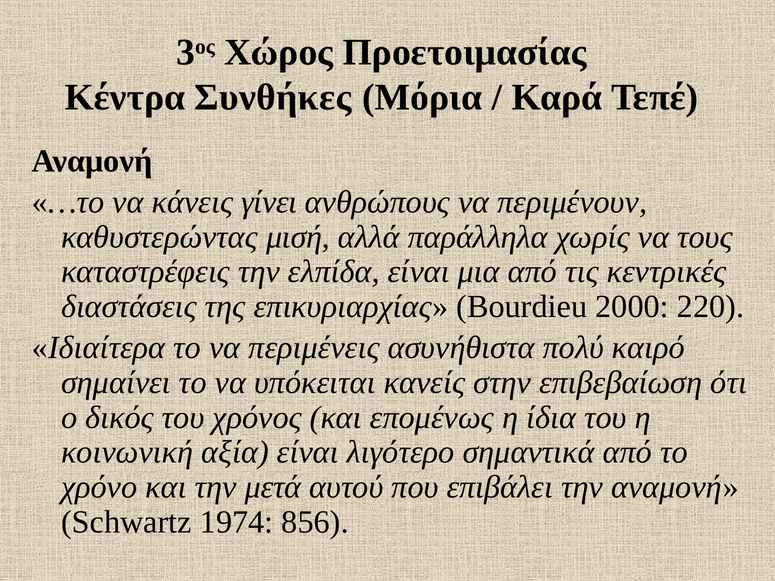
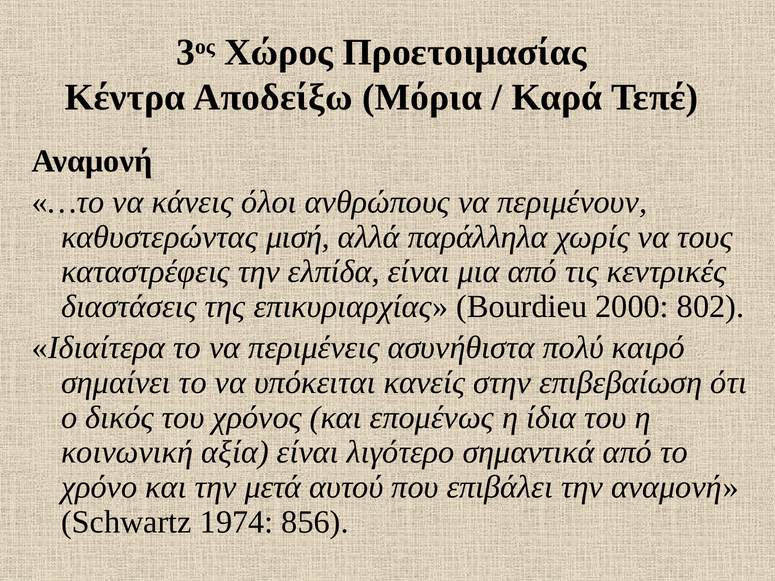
Συνθήκες: Συνθήκες -> Αποδείξω
γίνει: γίνει -> όλοι
220: 220 -> 802
